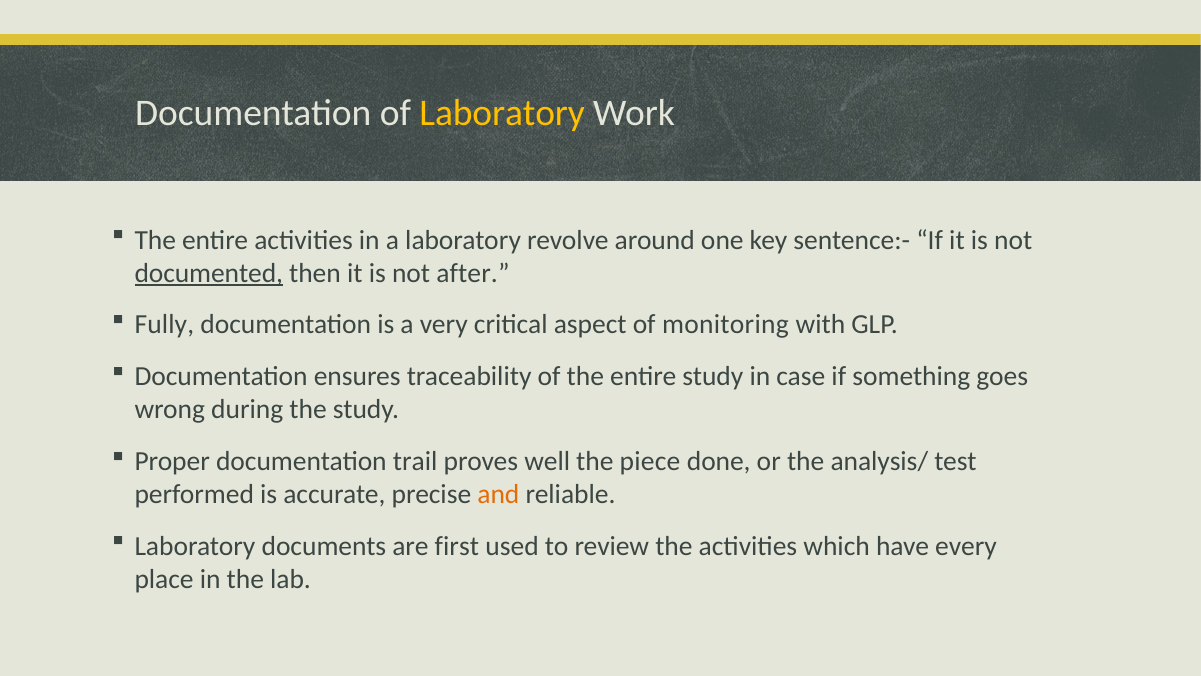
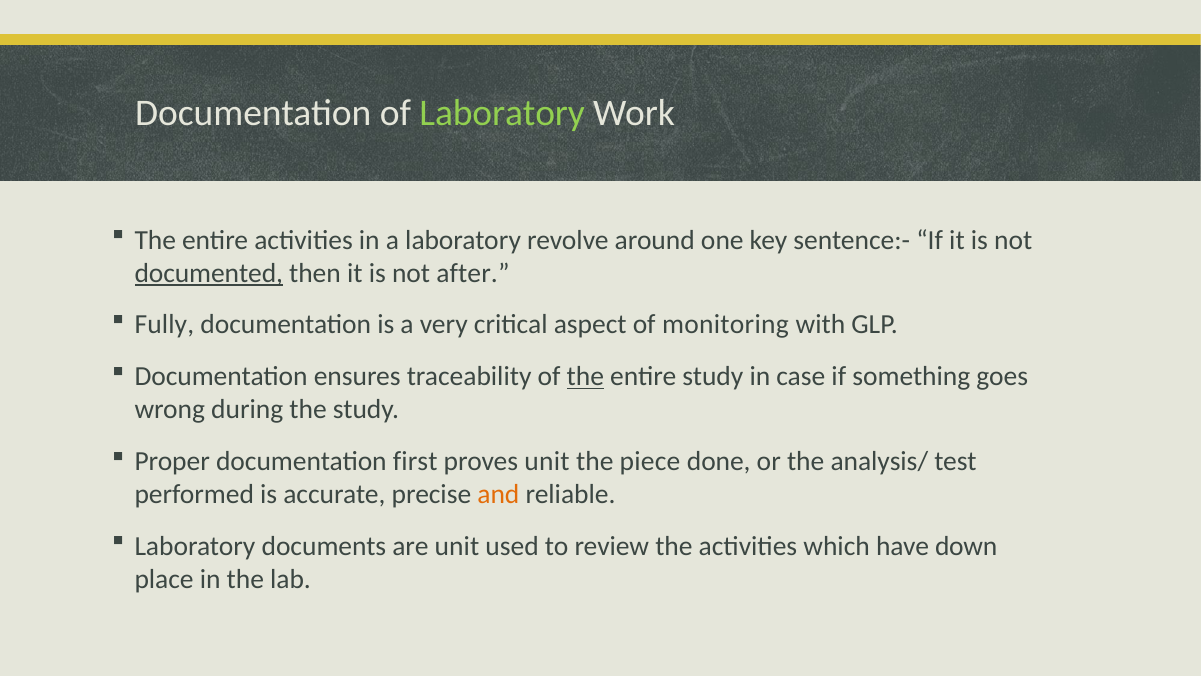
Laboratory at (502, 113) colour: yellow -> light green
the at (585, 376) underline: none -> present
trail: trail -> first
proves well: well -> unit
are first: first -> unit
every: every -> down
